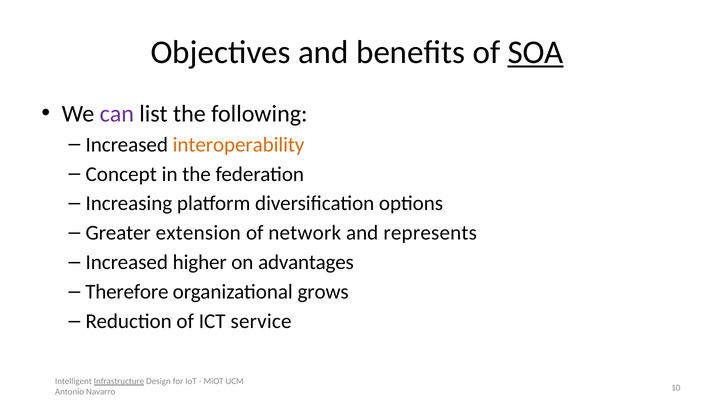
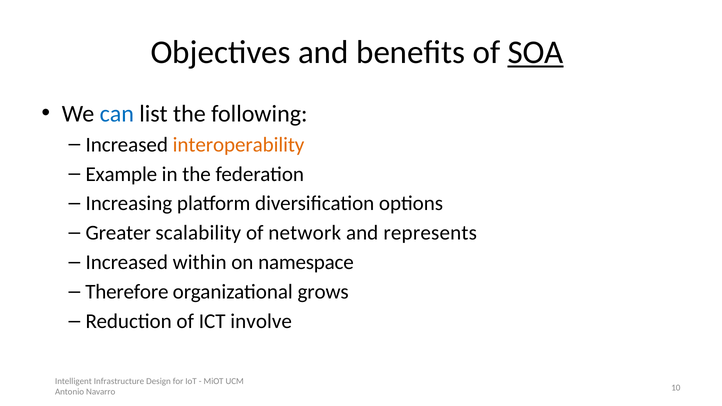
can colour: purple -> blue
Concept: Concept -> Example
extension: extension -> scalability
higher: higher -> within
advantages: advantages -> namespace
service: service -> involve
Infrastructure underline: present -> none
